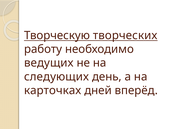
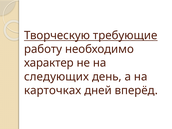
творческих: творческих -> требующие
ведущих: ведущих -> характер
